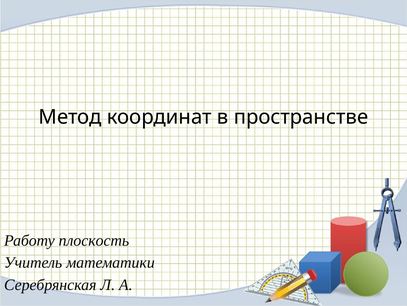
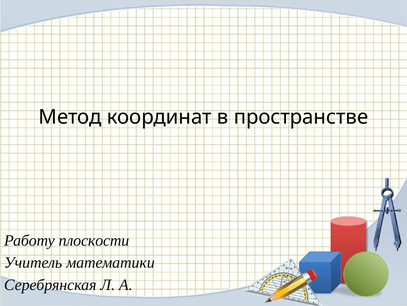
плоскость: плоскость -> плоскости
